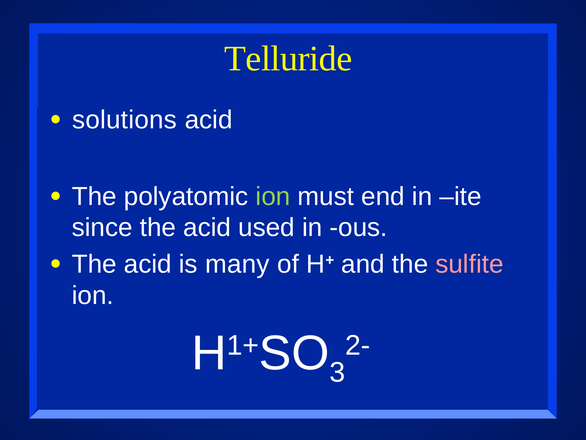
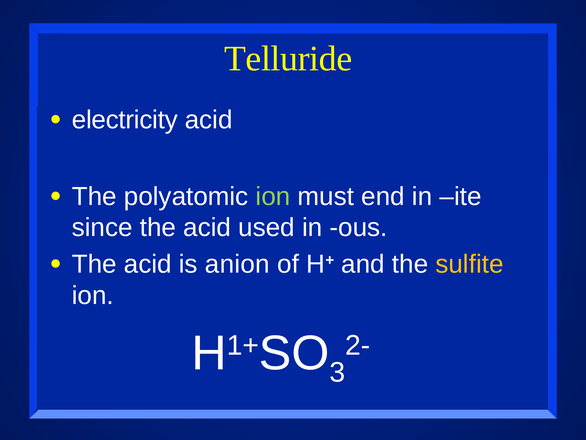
solutions: solutions -> electricity
many: many -> anion
sulfite colour: pink -> yellow
